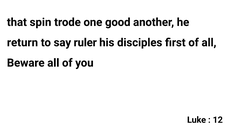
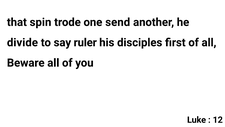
good: good -> send
return: return -> divide
